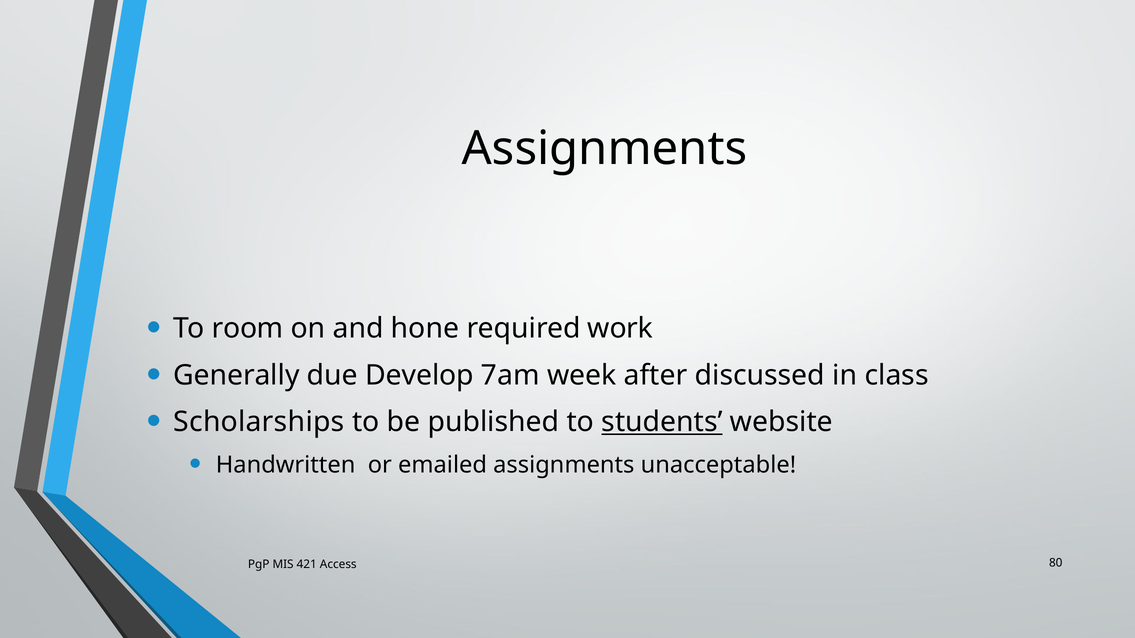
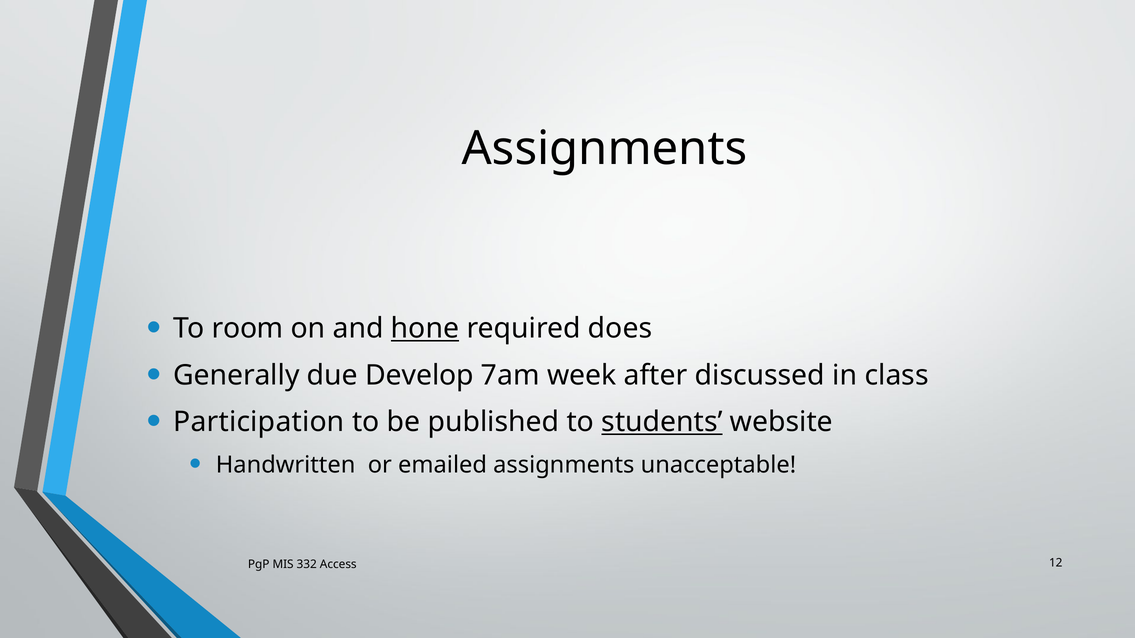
hone underline: none -> present
work: work -> does
Scholarships: Scholarships -> Participation
421: 421 -> 332
80: 80 -> 12
